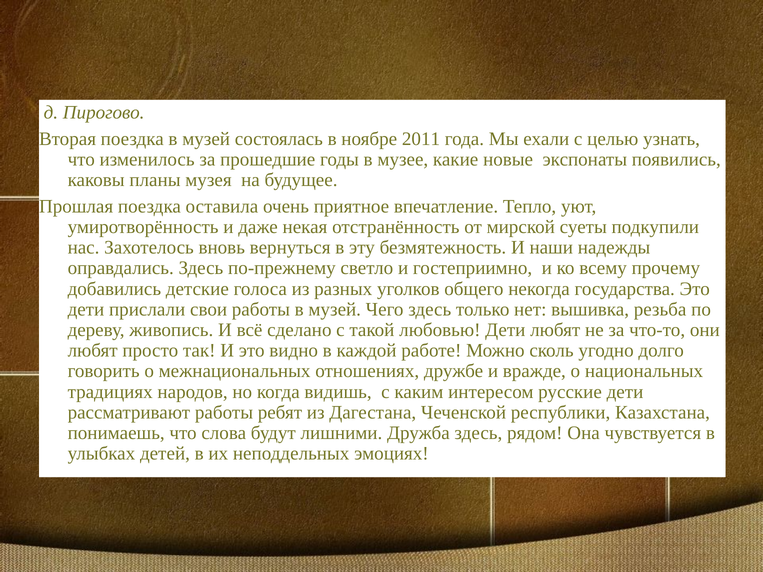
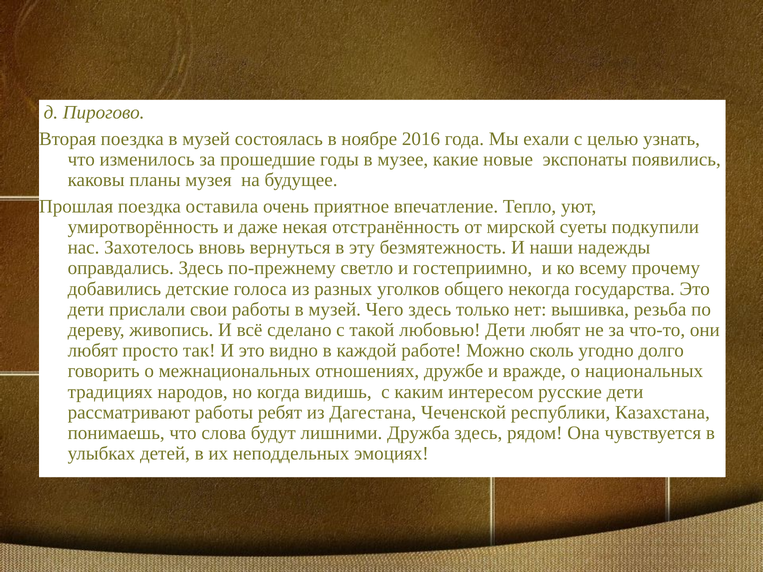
2011: 2011 -> 2016
